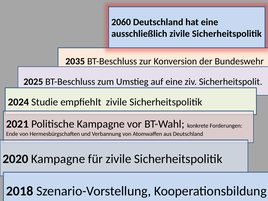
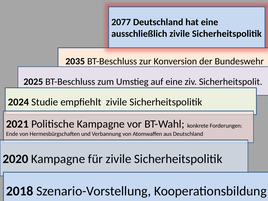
2060: 2060 -> 2077
